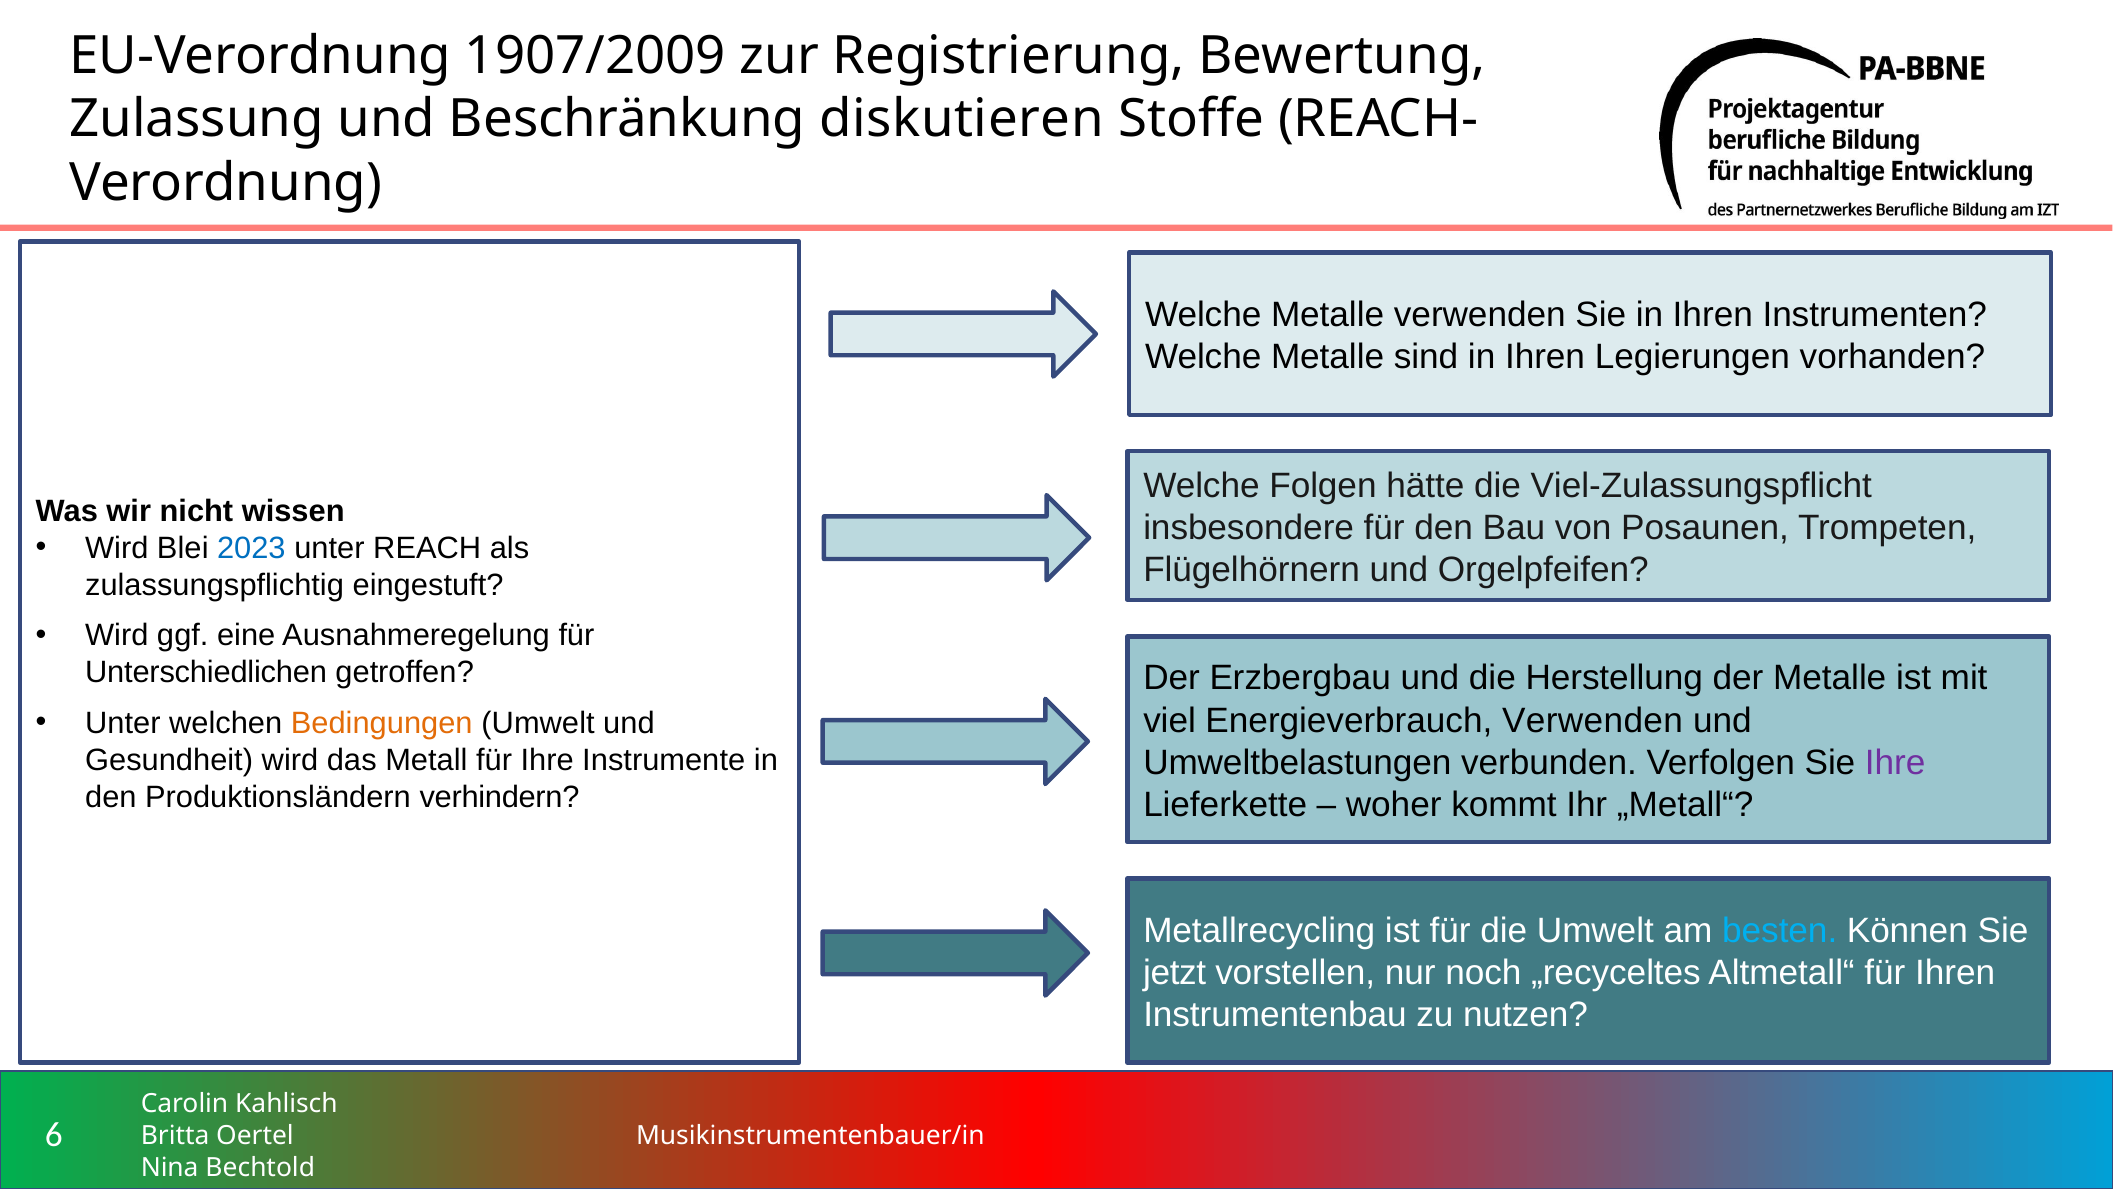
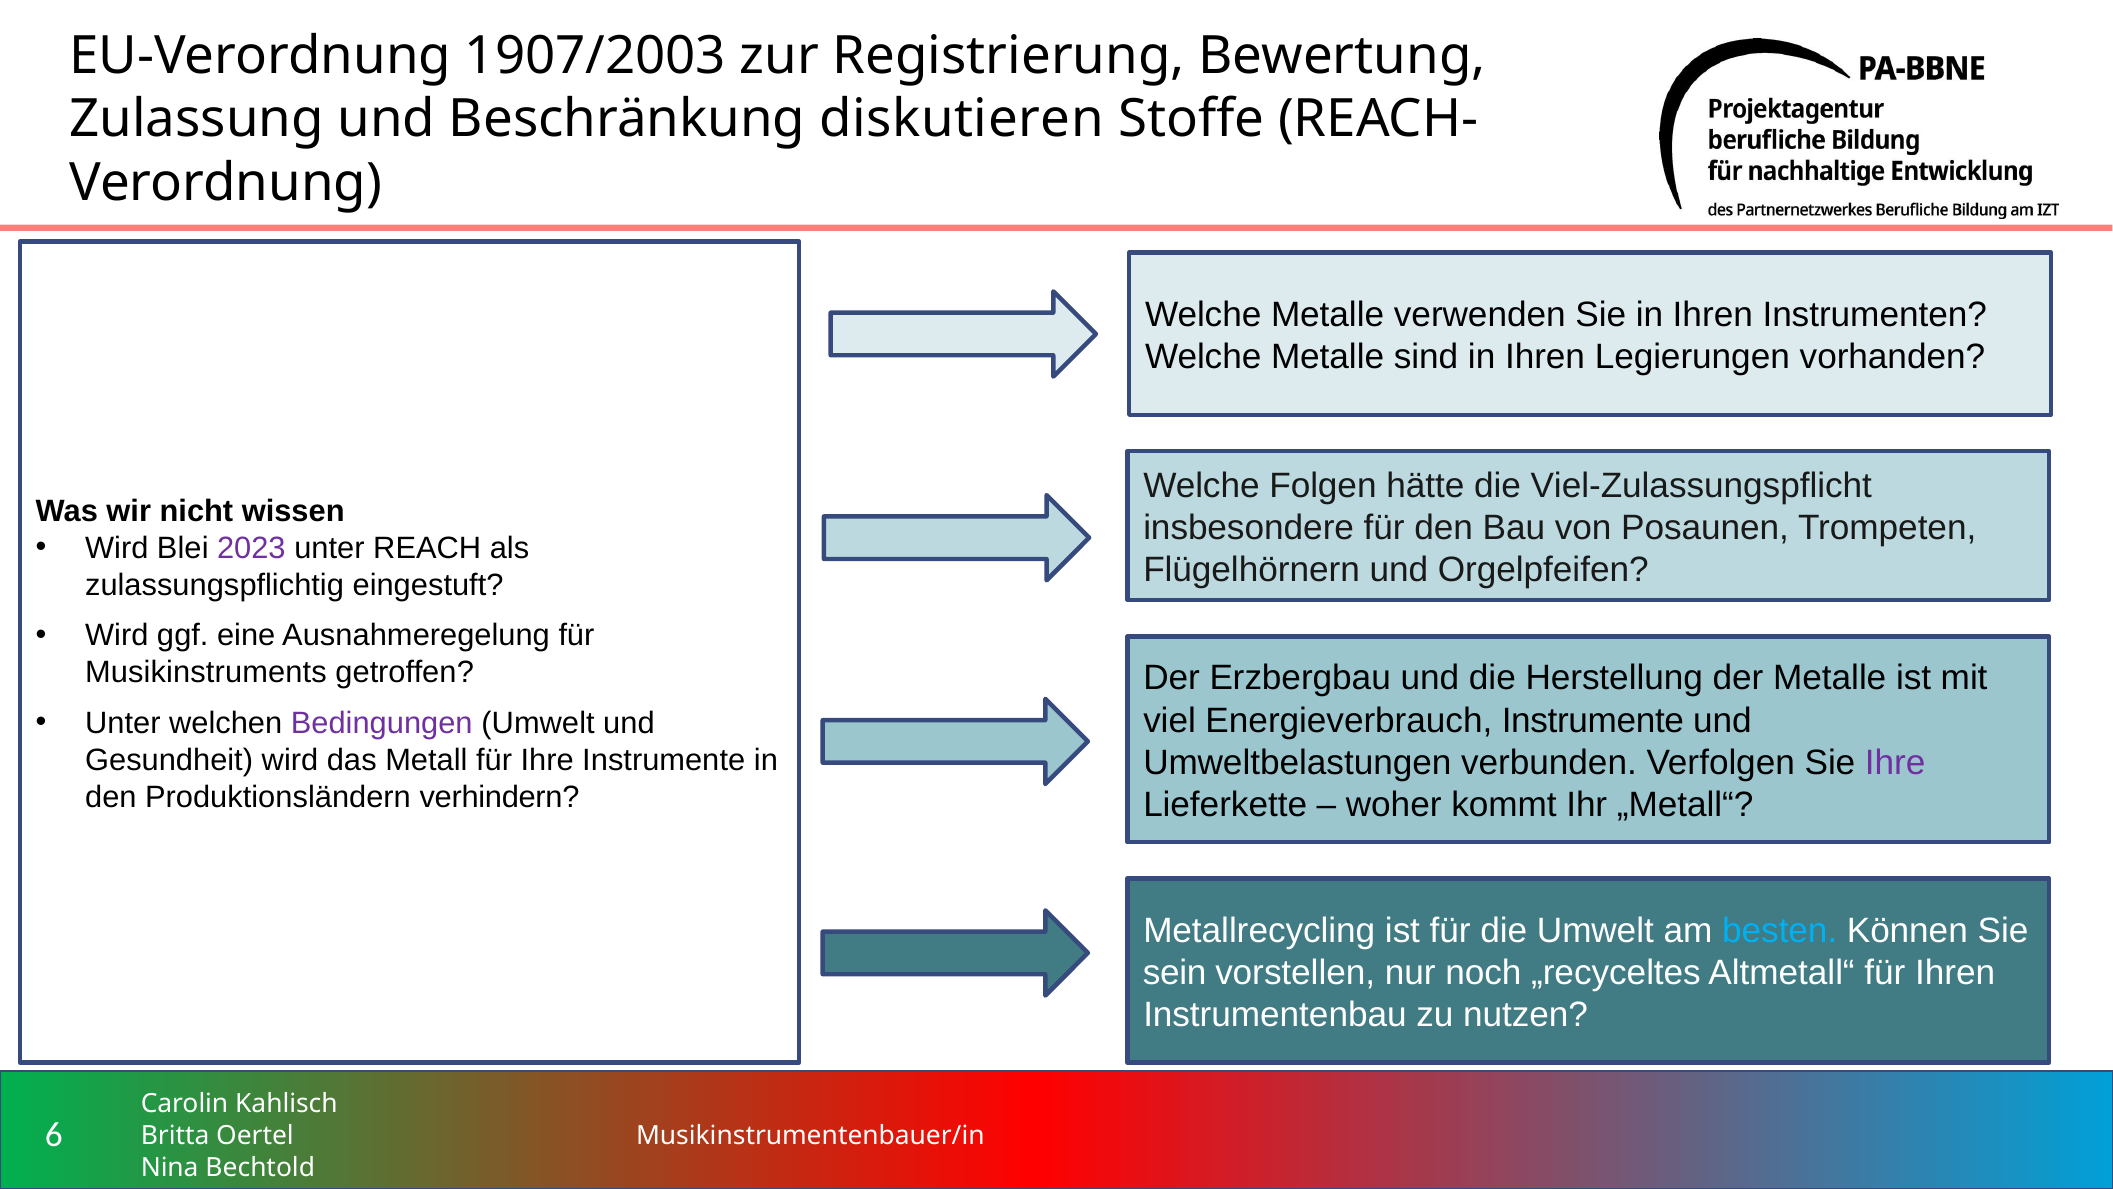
1907/2009: 1907/2009 -> 1907/2003
2023 colour: blue -> purple
Unterschiedlichen: Unterschiedlichen -> Musikinstruments
Energieverbrauch Verwenden: Verwenden -> Instrumente
Bedingungen colour: orange -> purple
jetzt: jetzt -> sein
